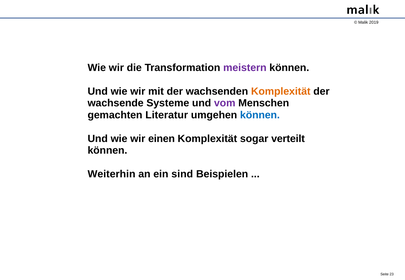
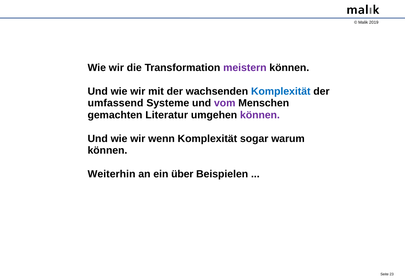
Komplexität at (281, 92) colour: orange -> blue
wachsende: wachsende -> umfassend
können at (260, 115) colour: blue -> purple
einen: einen -> wenn
verteilt: verteilt -> warum
sind: sind -> über
